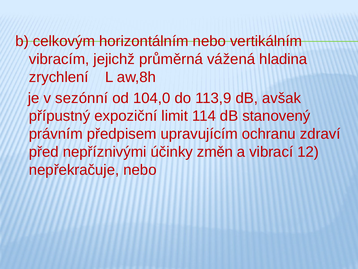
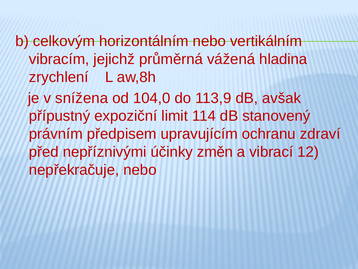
sezónní: sezónní -> snížena
